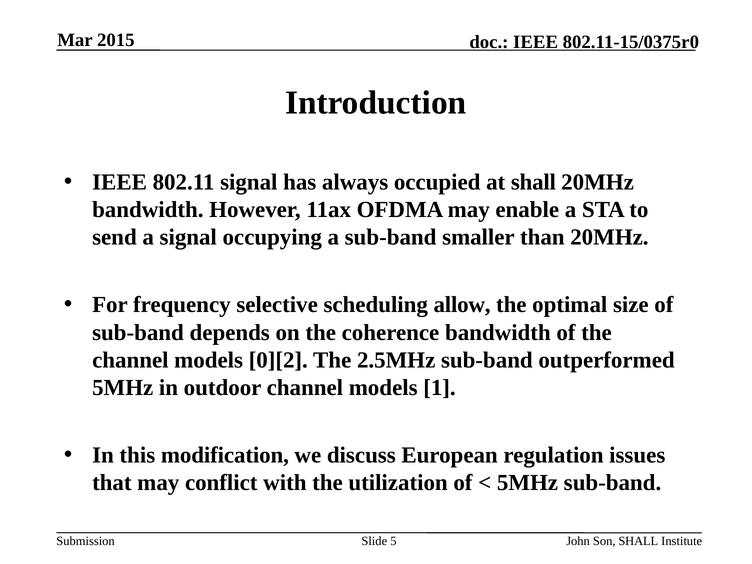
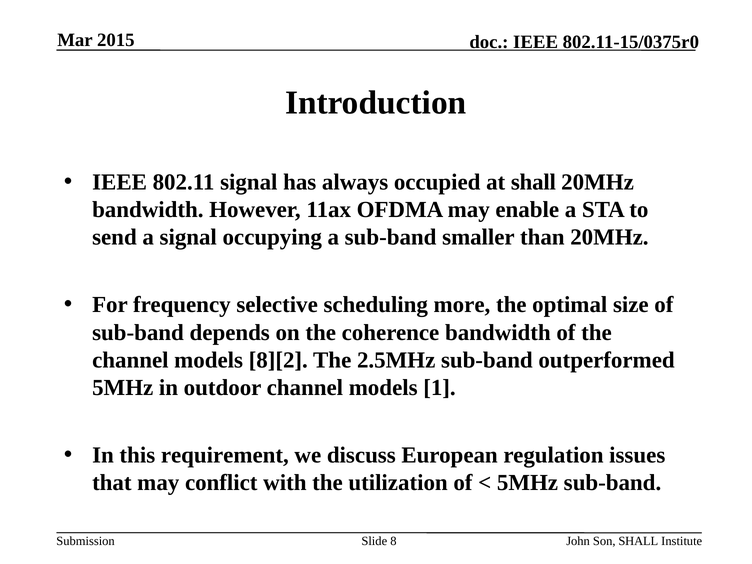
allow: allow -> more
0][2: 0][2 -> 8][2
modification: modification -> requirement
5: 5 -> 8
